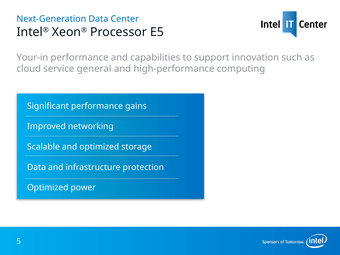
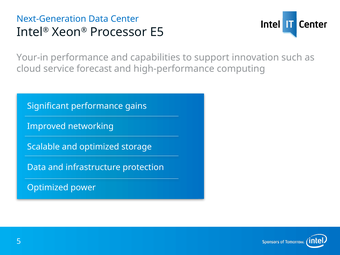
general: general -> forecast
